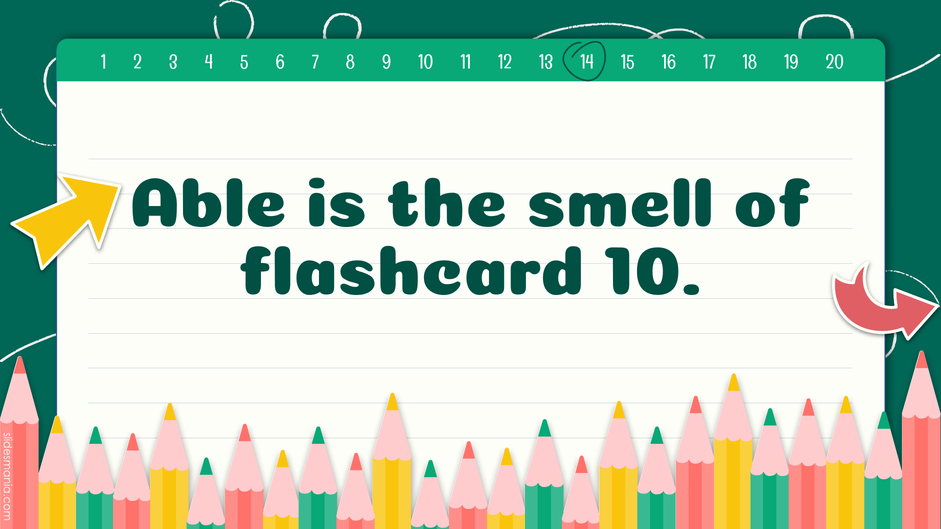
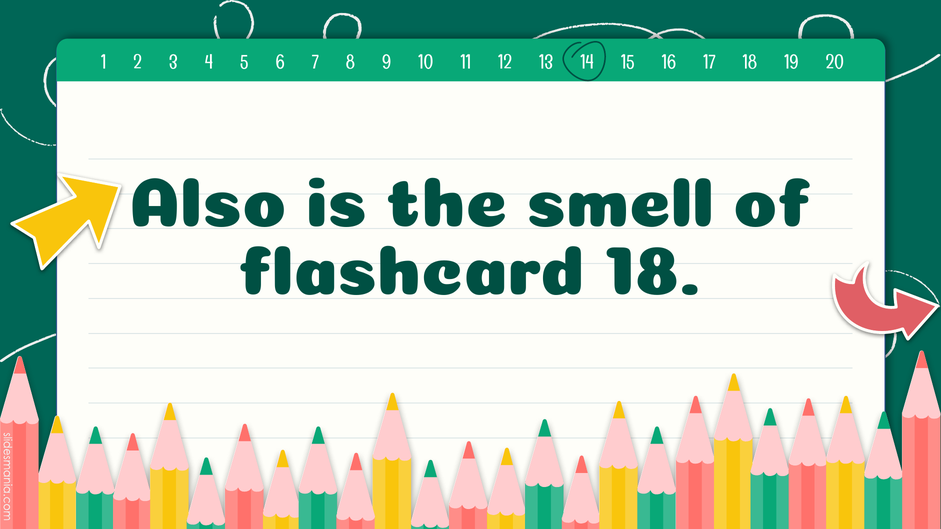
Able: Able -> Also
flashcard 10: 10 -> 18
